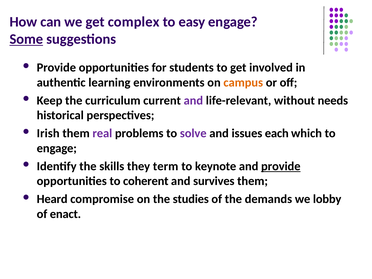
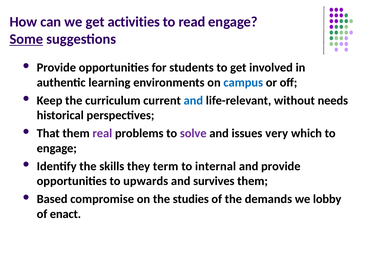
complex: complex -> activities
easy: easy -> read
campus colour: orange -> blue
and at (193, 101) colour: purple -> blue
Irish: Irish -> That
each: each -> very
keynote: keynote -> internal
provide at (281, 166) underline: present -> none
coherent: coherent -> upwards
Heard: Heard -> Based
